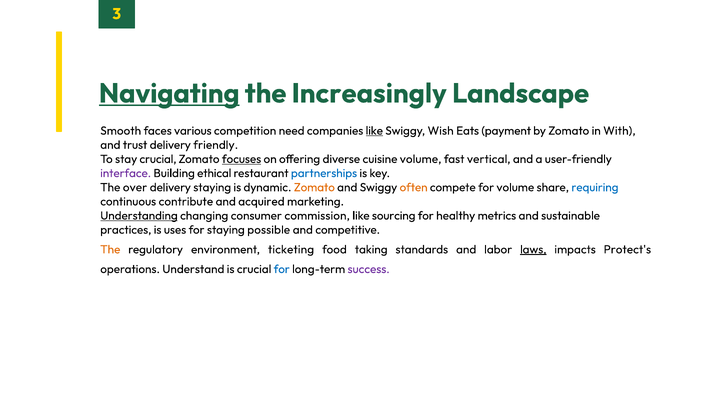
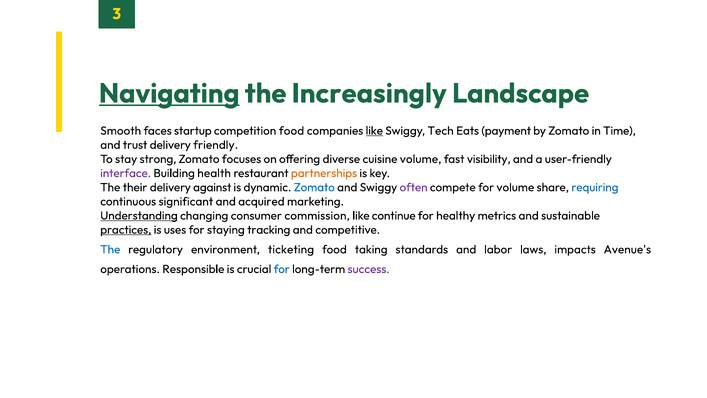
various: various -> startup
competition need: need -> food
Wish: Wish -> Tech
With: With -> Time
stay crucial: crucial -> strong
focuses underline: present -> none
vertical: vertical -> visibility
ethical: ethical -> health
partnerships colour: blue -> orange
over: over -> their
delivery staying: staying -> against
Zomato at (314, 187) colour: orange -> blue
often colour: orange -> purple
contribute: contribute -> significant
sourcing: sourcing -> continue
practices underline: none -> present
possible: possible -> tracking
The at (110, 249) colour: orange -> blue
laws underline: present -> none
Protect's: Protect's -> Avenue's
Understand: Understand -> Responsible
